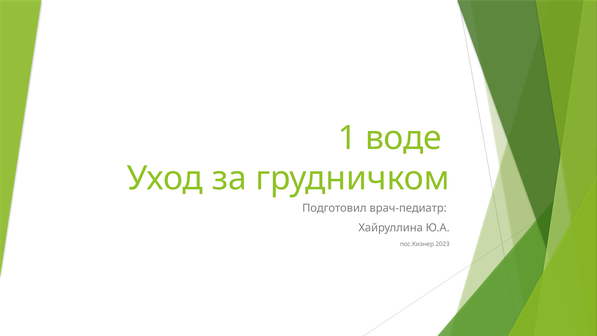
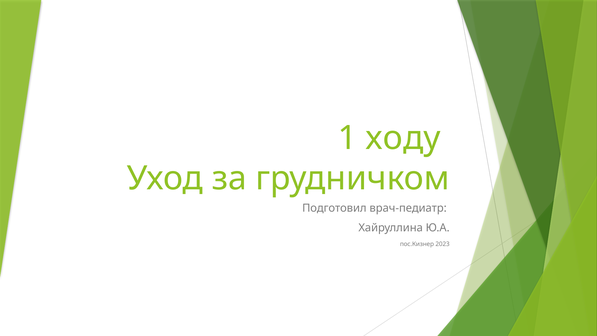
воде: воде -> ходу
